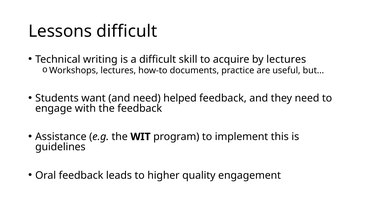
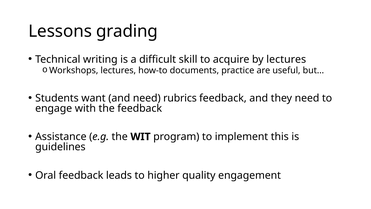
Lessons difficult: difficult -> grading
helped: helped -> rubrics
